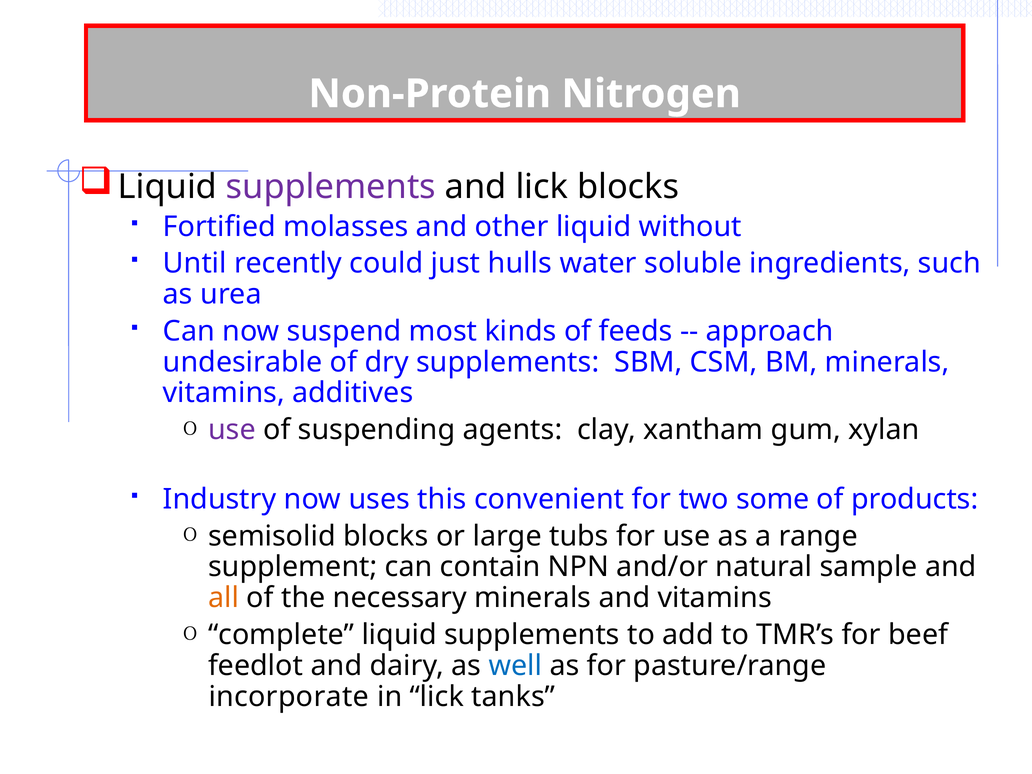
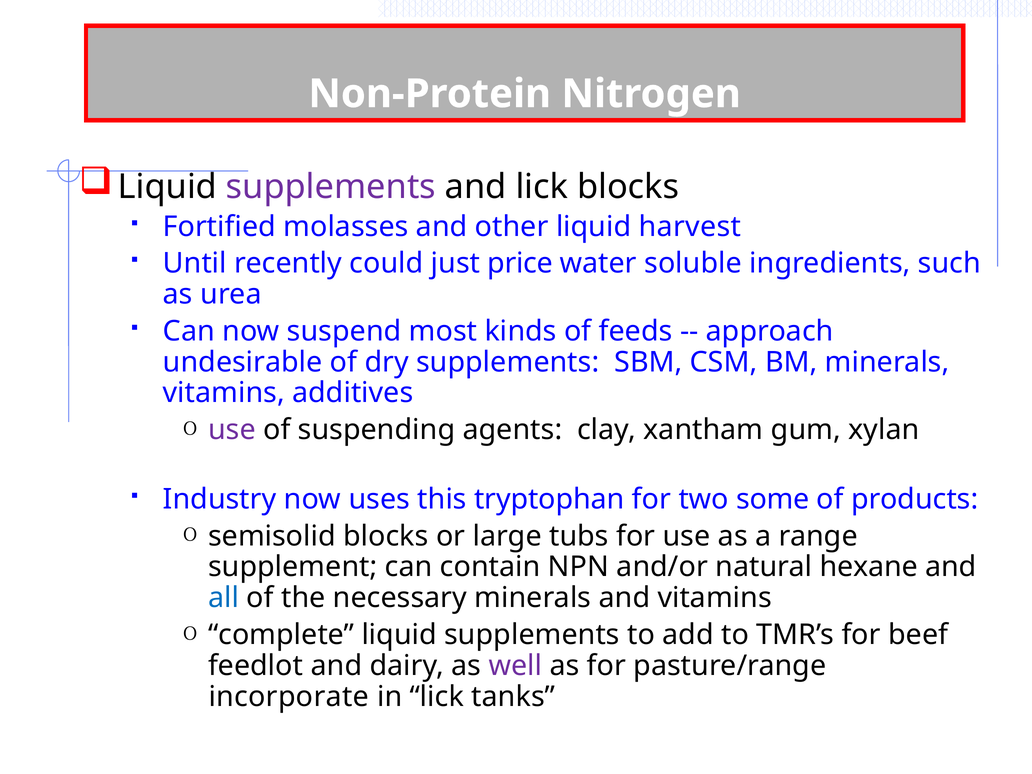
without: without -> harvest
hulls: hulls -> price
convenient: convenient -> tryptophan
sample: sample -> hexane
all colour: orange -> blue
well colour: blue -> purple
